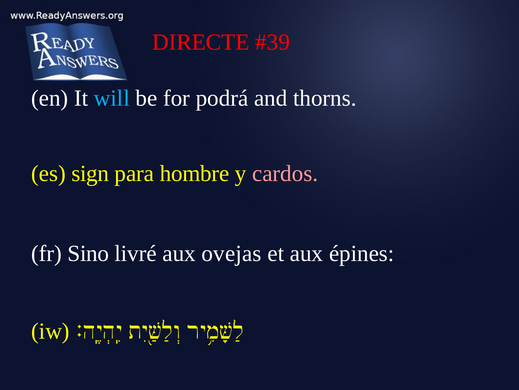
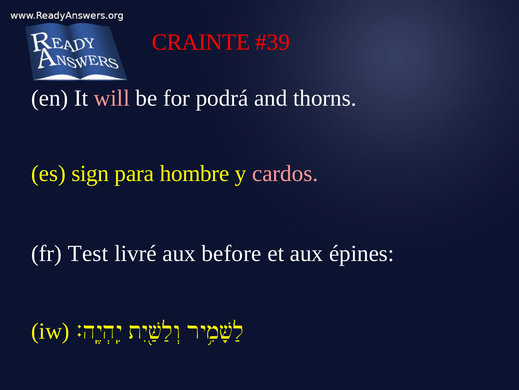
DIRECTE: DIRECTE -> CRAINTE
will colour: light blue -> pink
Sino: Sino -> Test
ovejas: ovejas -> before
